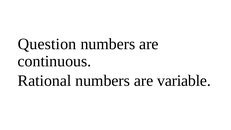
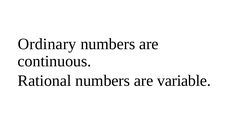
Question: Question -> Ordinary
